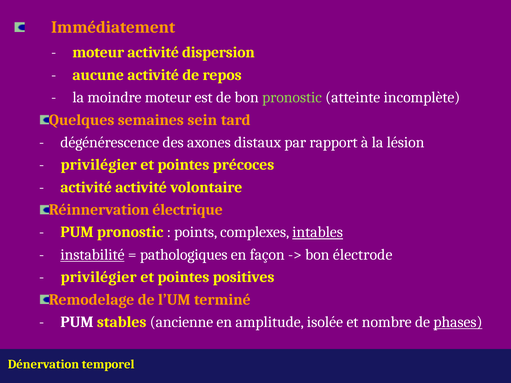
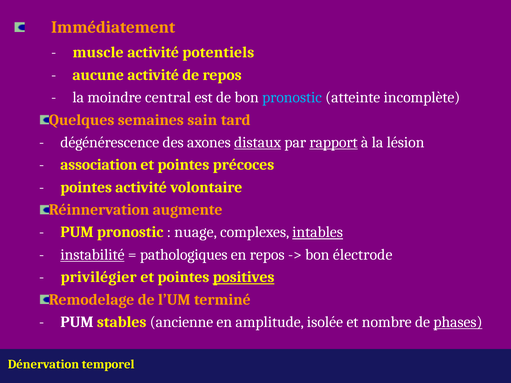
moteur at (98, 52): moteur -> muscle
dispersion: dispersion -> potentiels
moindre moteur: moteur -> central
pronostic at (292, 97) colour: light green -> light blue
sein: sein -> sain
distaux underline: none -> present
rapport underline: none -> present
privilégier at (99, 165): privilégier -> association
activité at (86, 187): activité -> pointes
électrique: électrique -> augmente
points: points -> nuage
en façon: façon -> repos
positives underline: none -> present
